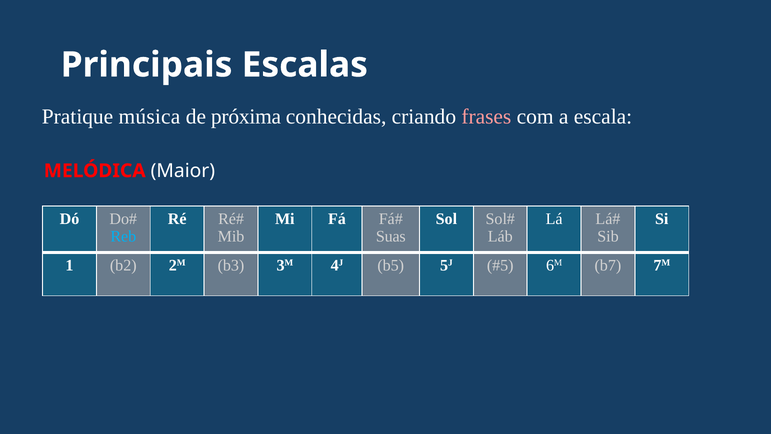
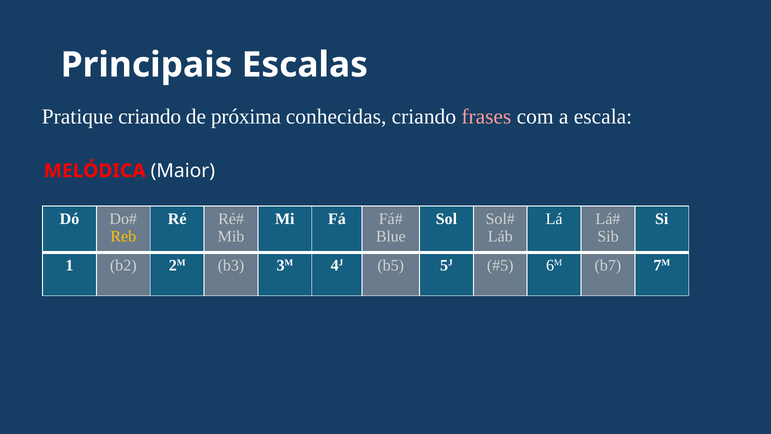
Pratique música: música -> criando
Reb colour: light blue -> yellow
Suas: Suas -> Blue
